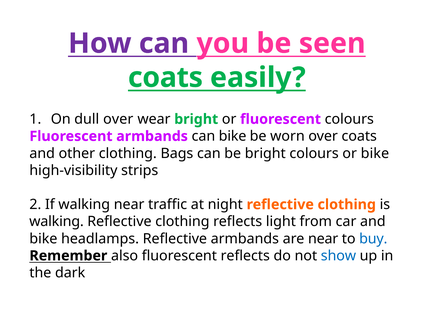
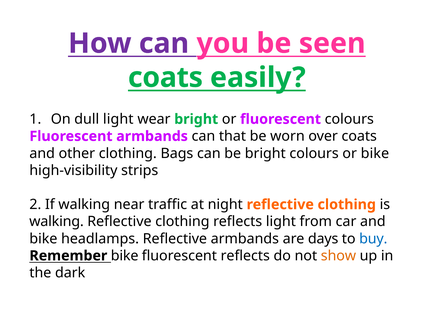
dull over: over -> light
can bike: bike -> that
are near: near -> days
Remember also: also -> bike
show colour: blue -> orange
